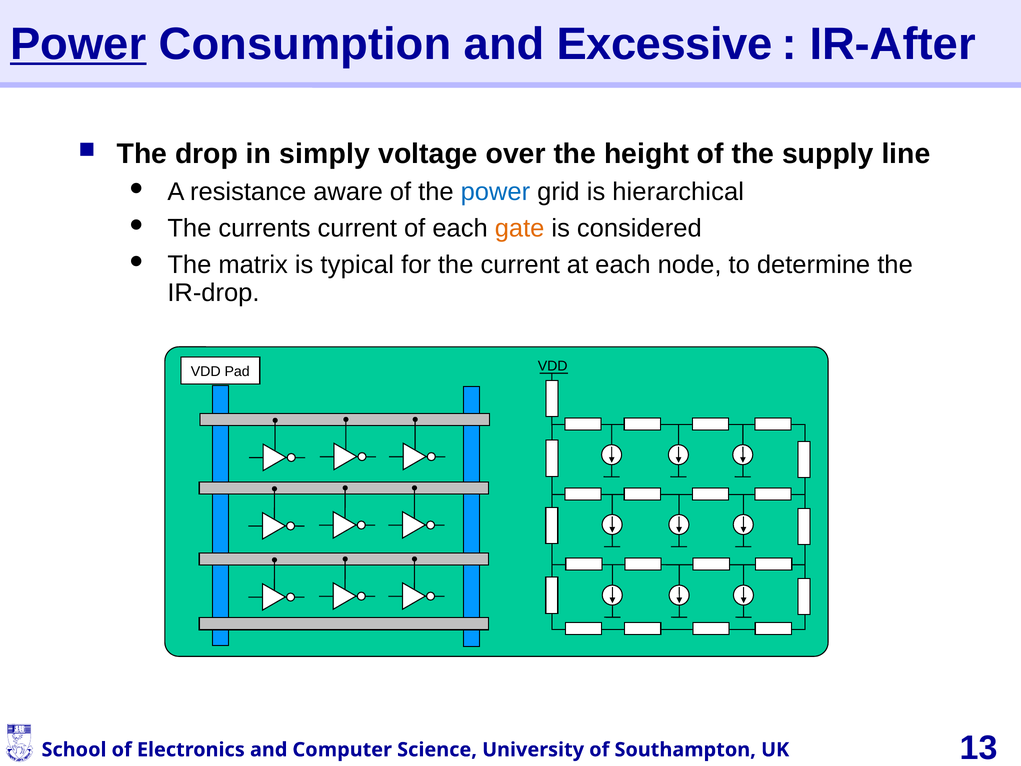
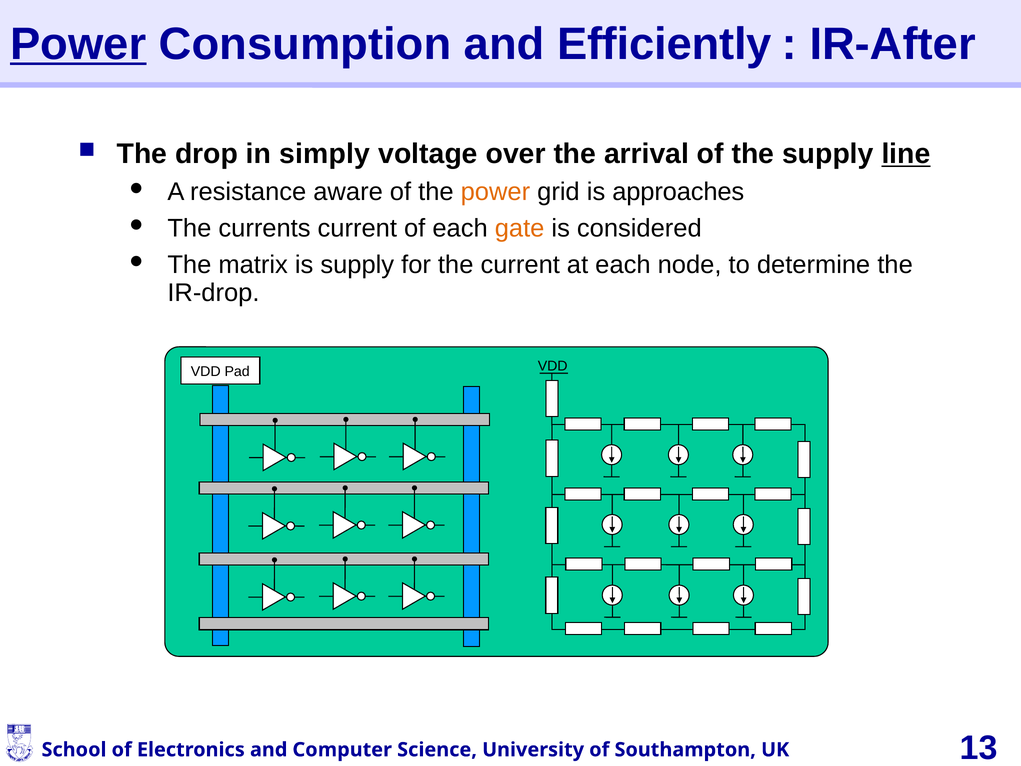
Excessive: Excessive -> Efficiently
height: height -> arrival
line underline: none -> present
power at (495, 192) colour: blue -> orange
hierarchical: hierarchical -> approaches
is typical: typical -> supply
